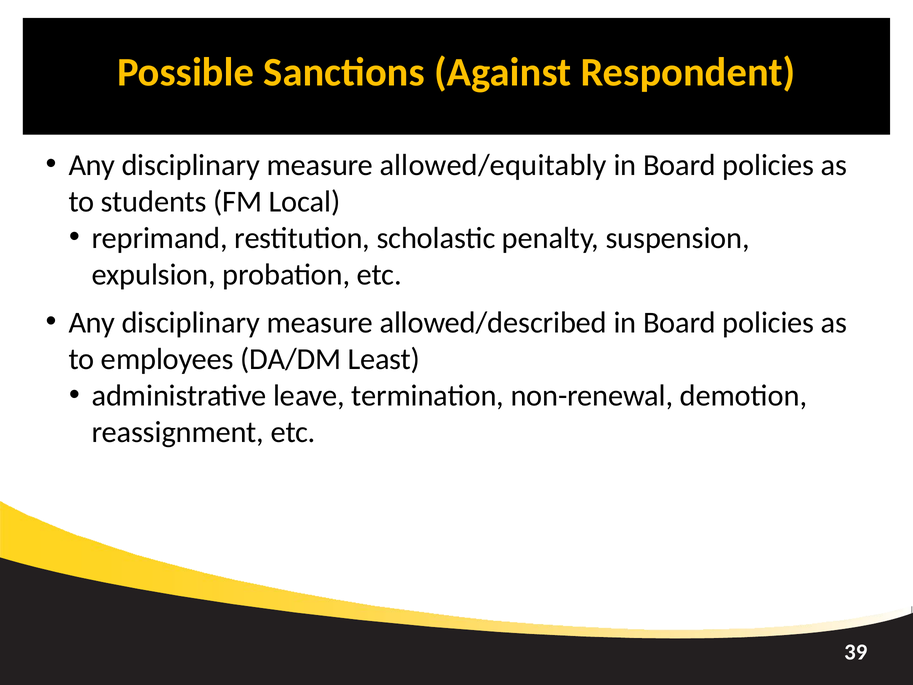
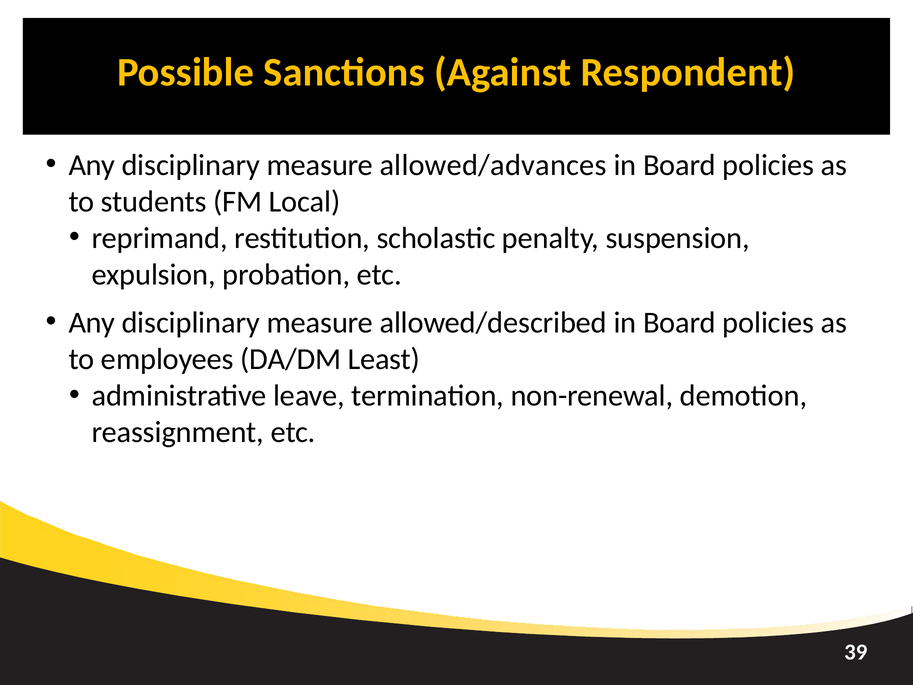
allowed/equitably: allowed/equitably -> allowed/advances
